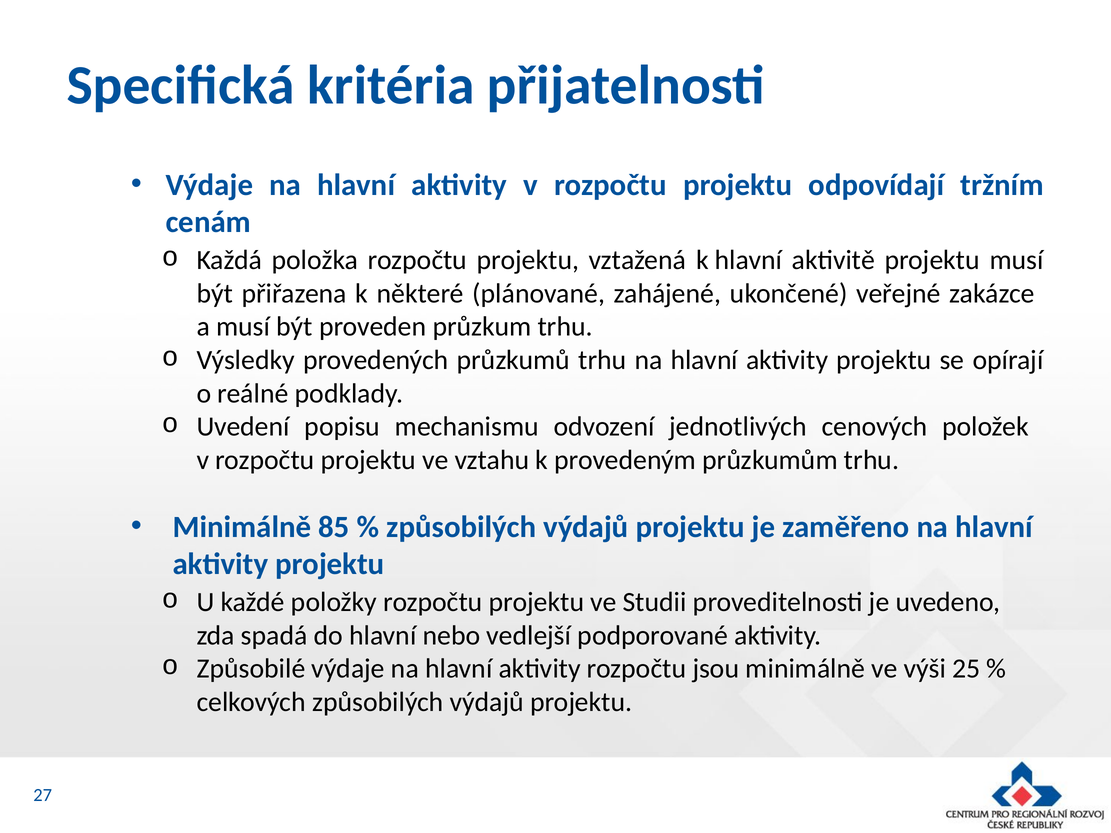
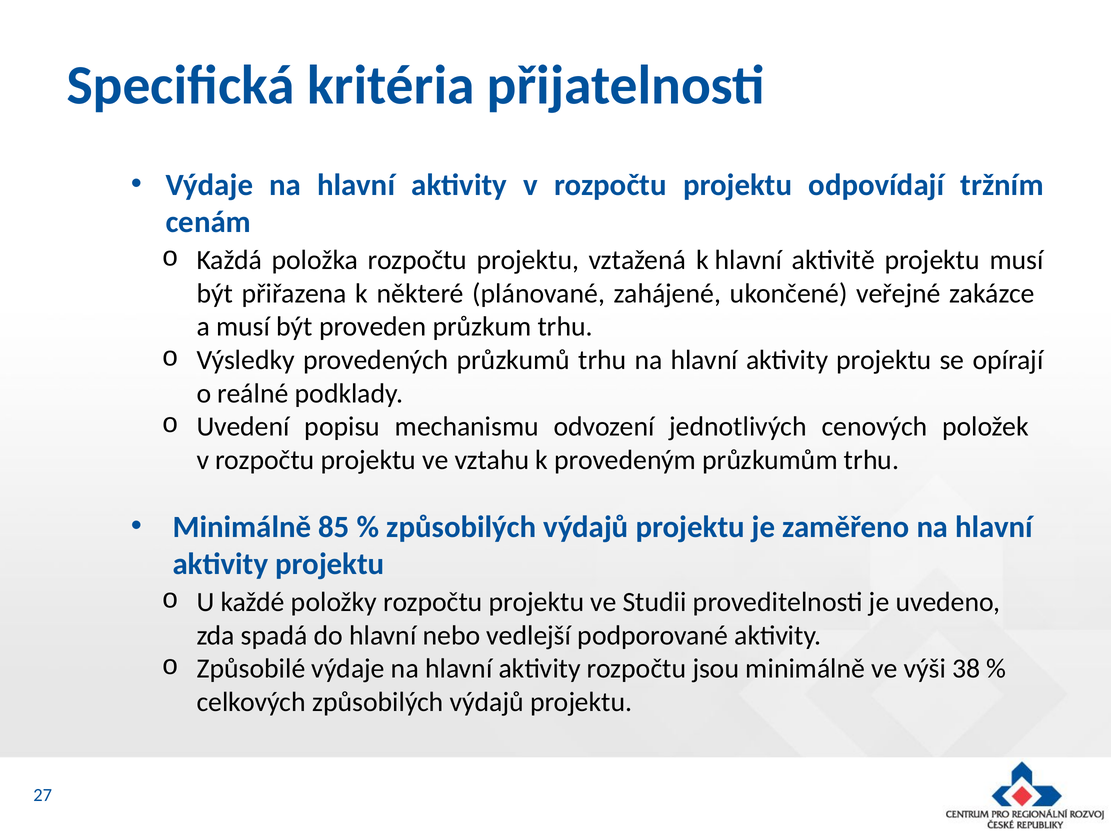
25: 25 -> 38
